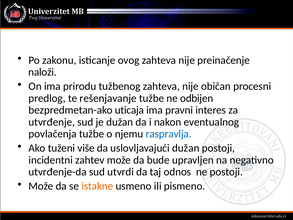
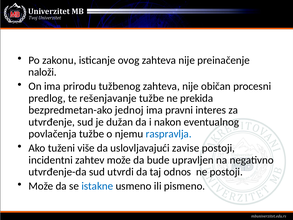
odbijen: odbijen -> prekida
uticaja: uticaja -> jednoj
uslovljavajući dužan: dužan -> zavise
istakne colour: orange -> blue
